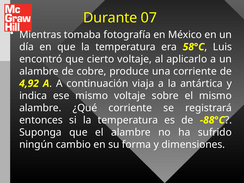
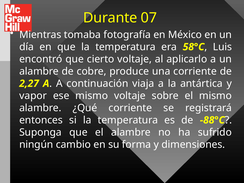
4,92: 4,92 -> 2,27
indica: indica -> vapor
